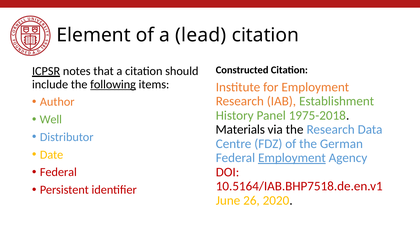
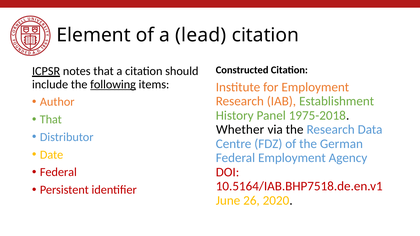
Well at (51, 120): Well -> That
Materials: Materials -> Whether
Employment at (292, 158) underline: present -> none
